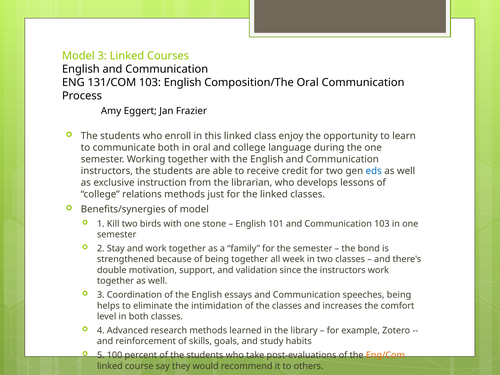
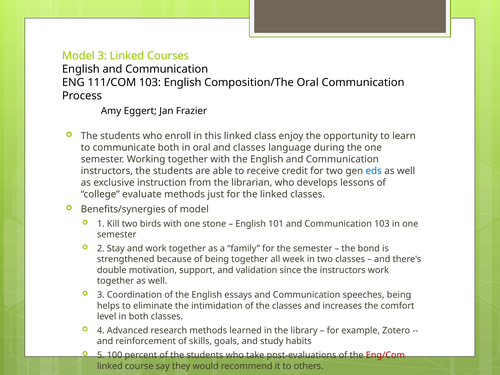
131/COM: 131/COM -> 111/COM
and college: college -> classes
relations: relations -> evaluate
Eng/Com colour: orange -> red
